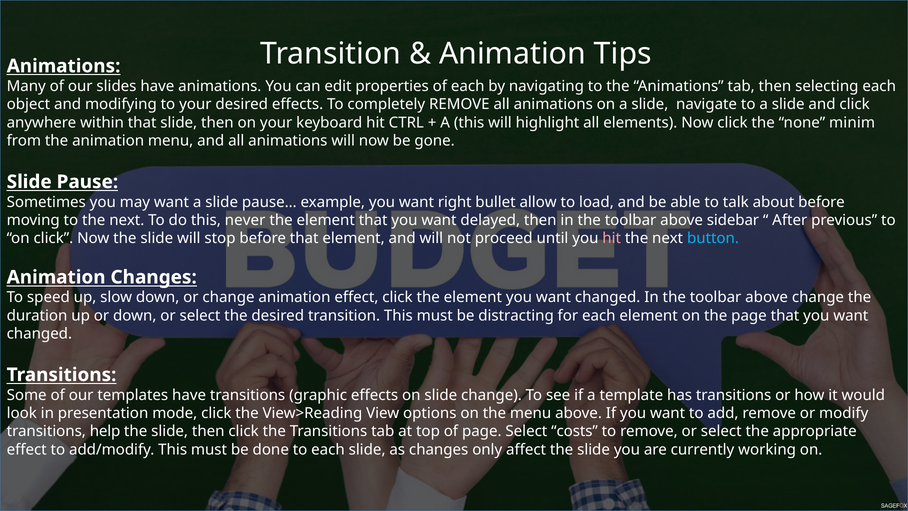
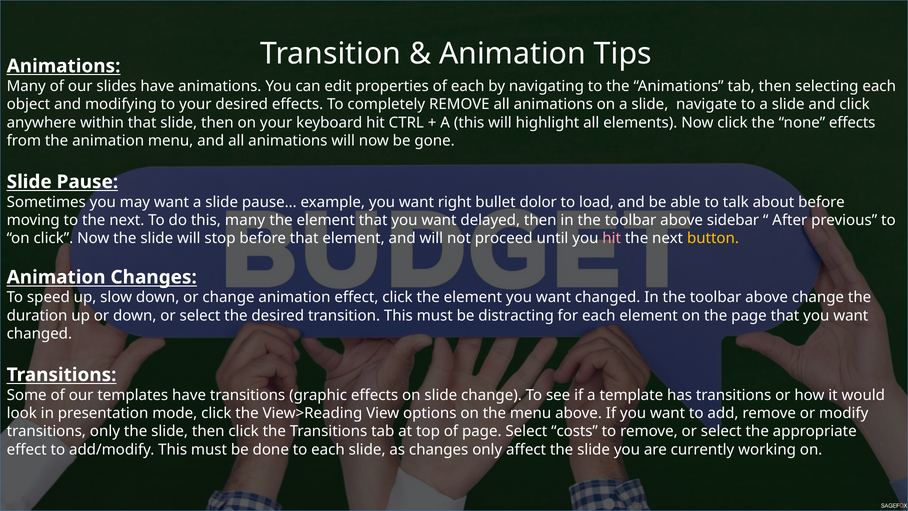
none minim: minim -> effects
allow: allow -> dolor
this never: never -> many
button colour: light blue -> yellow
transitions help: help -> only
